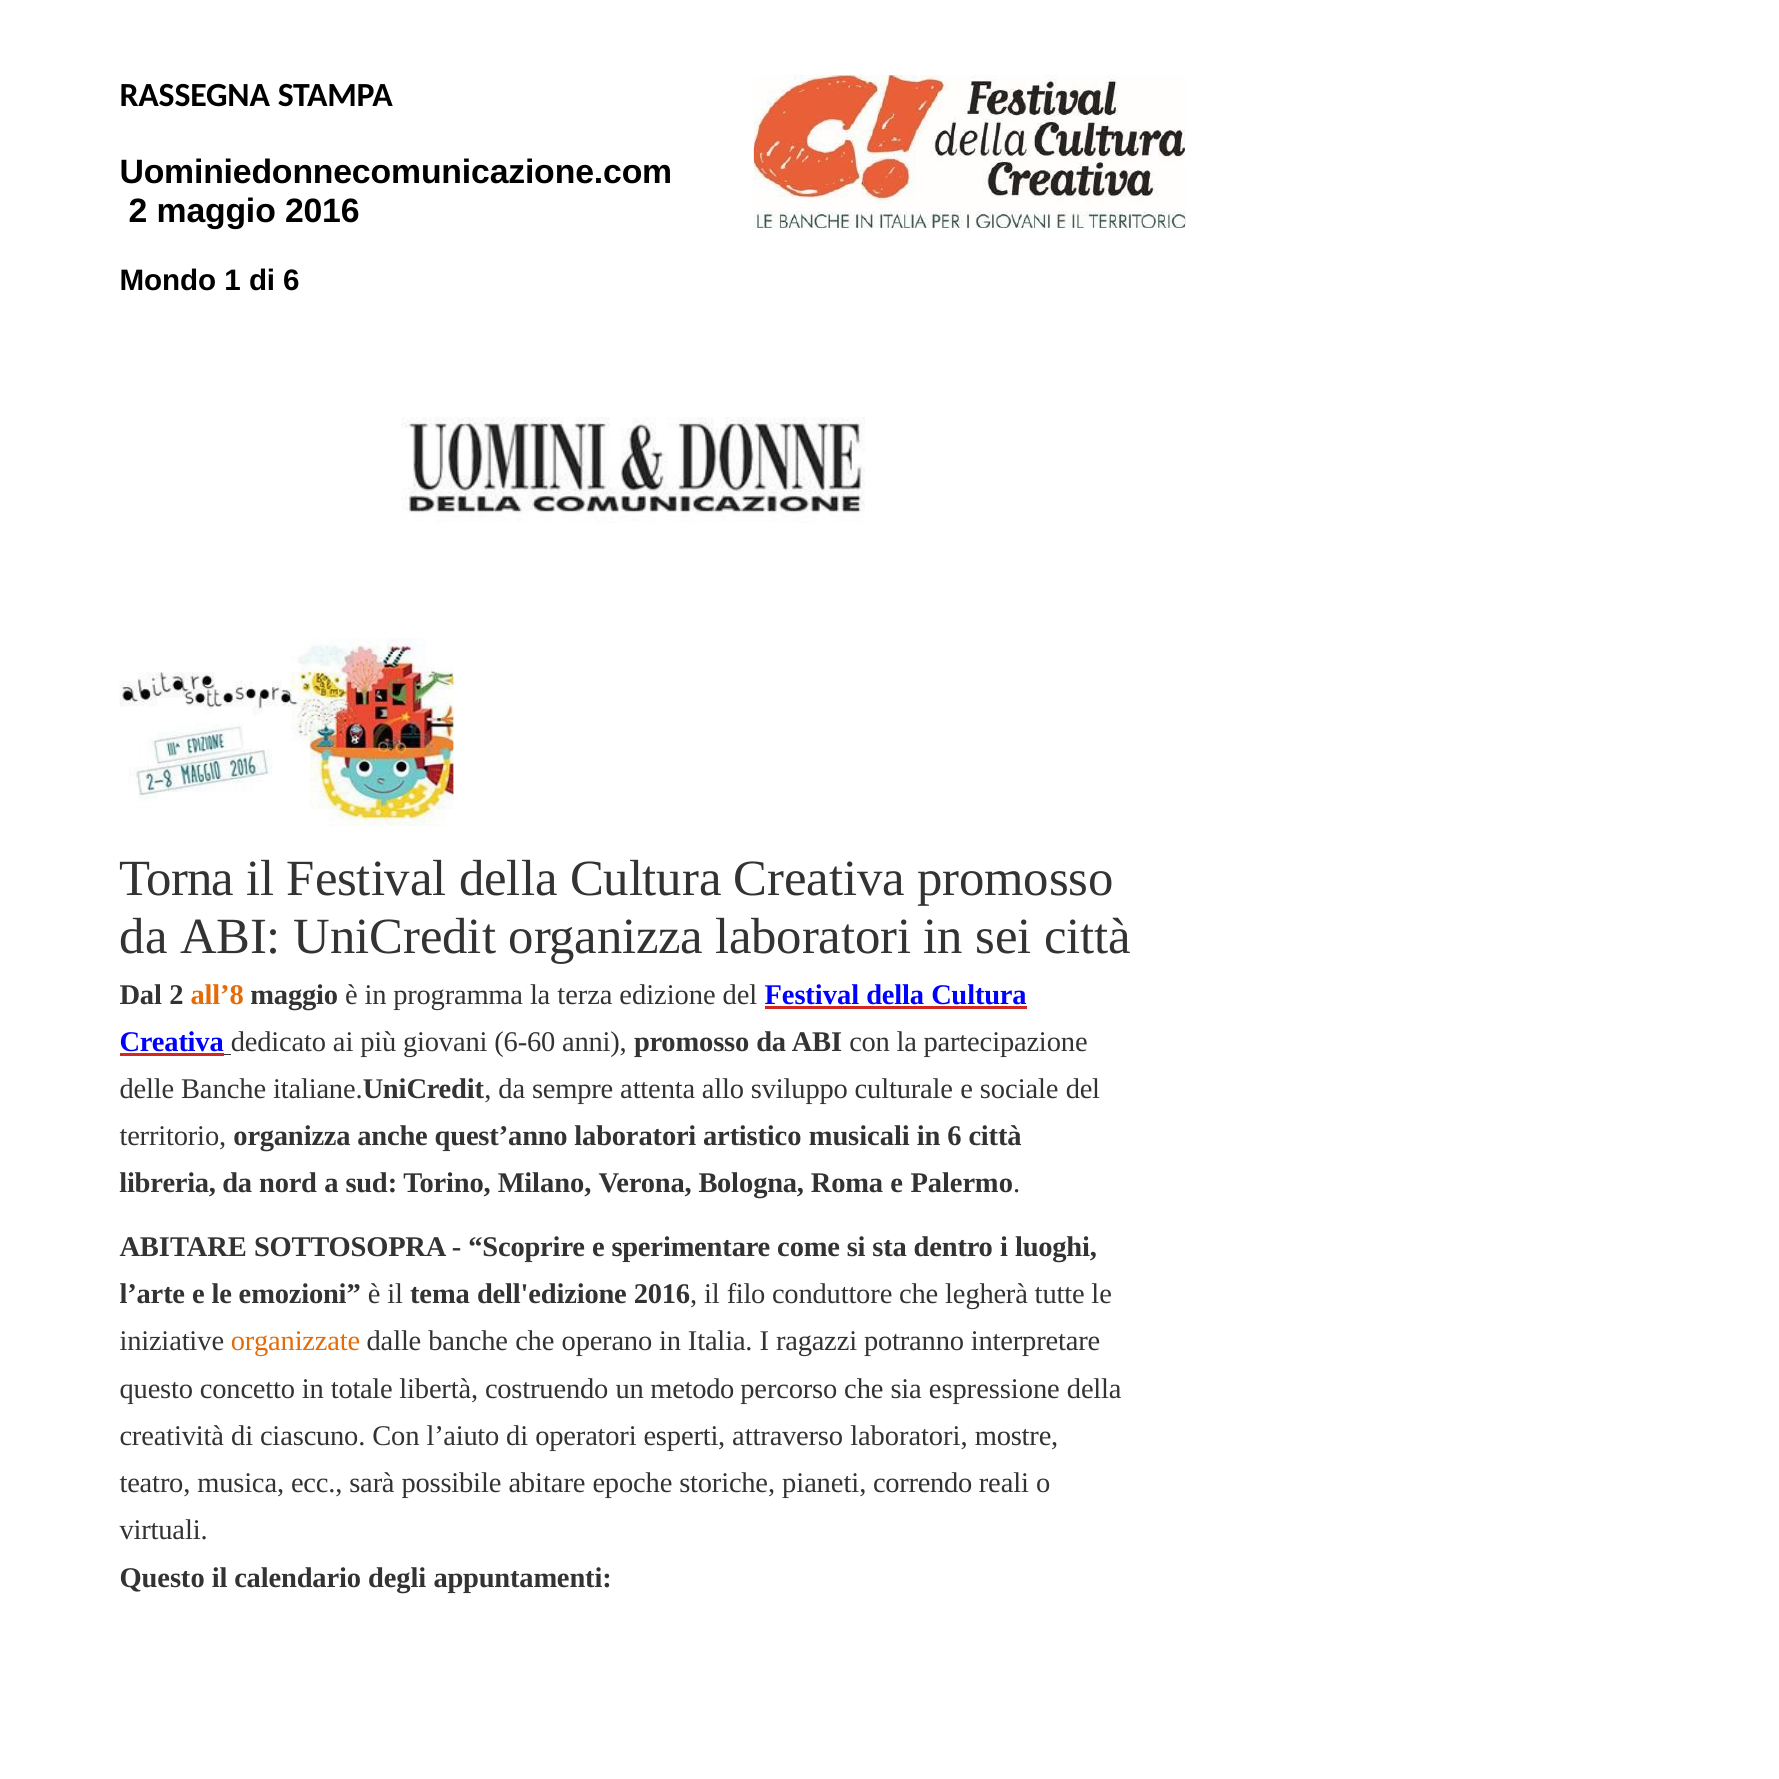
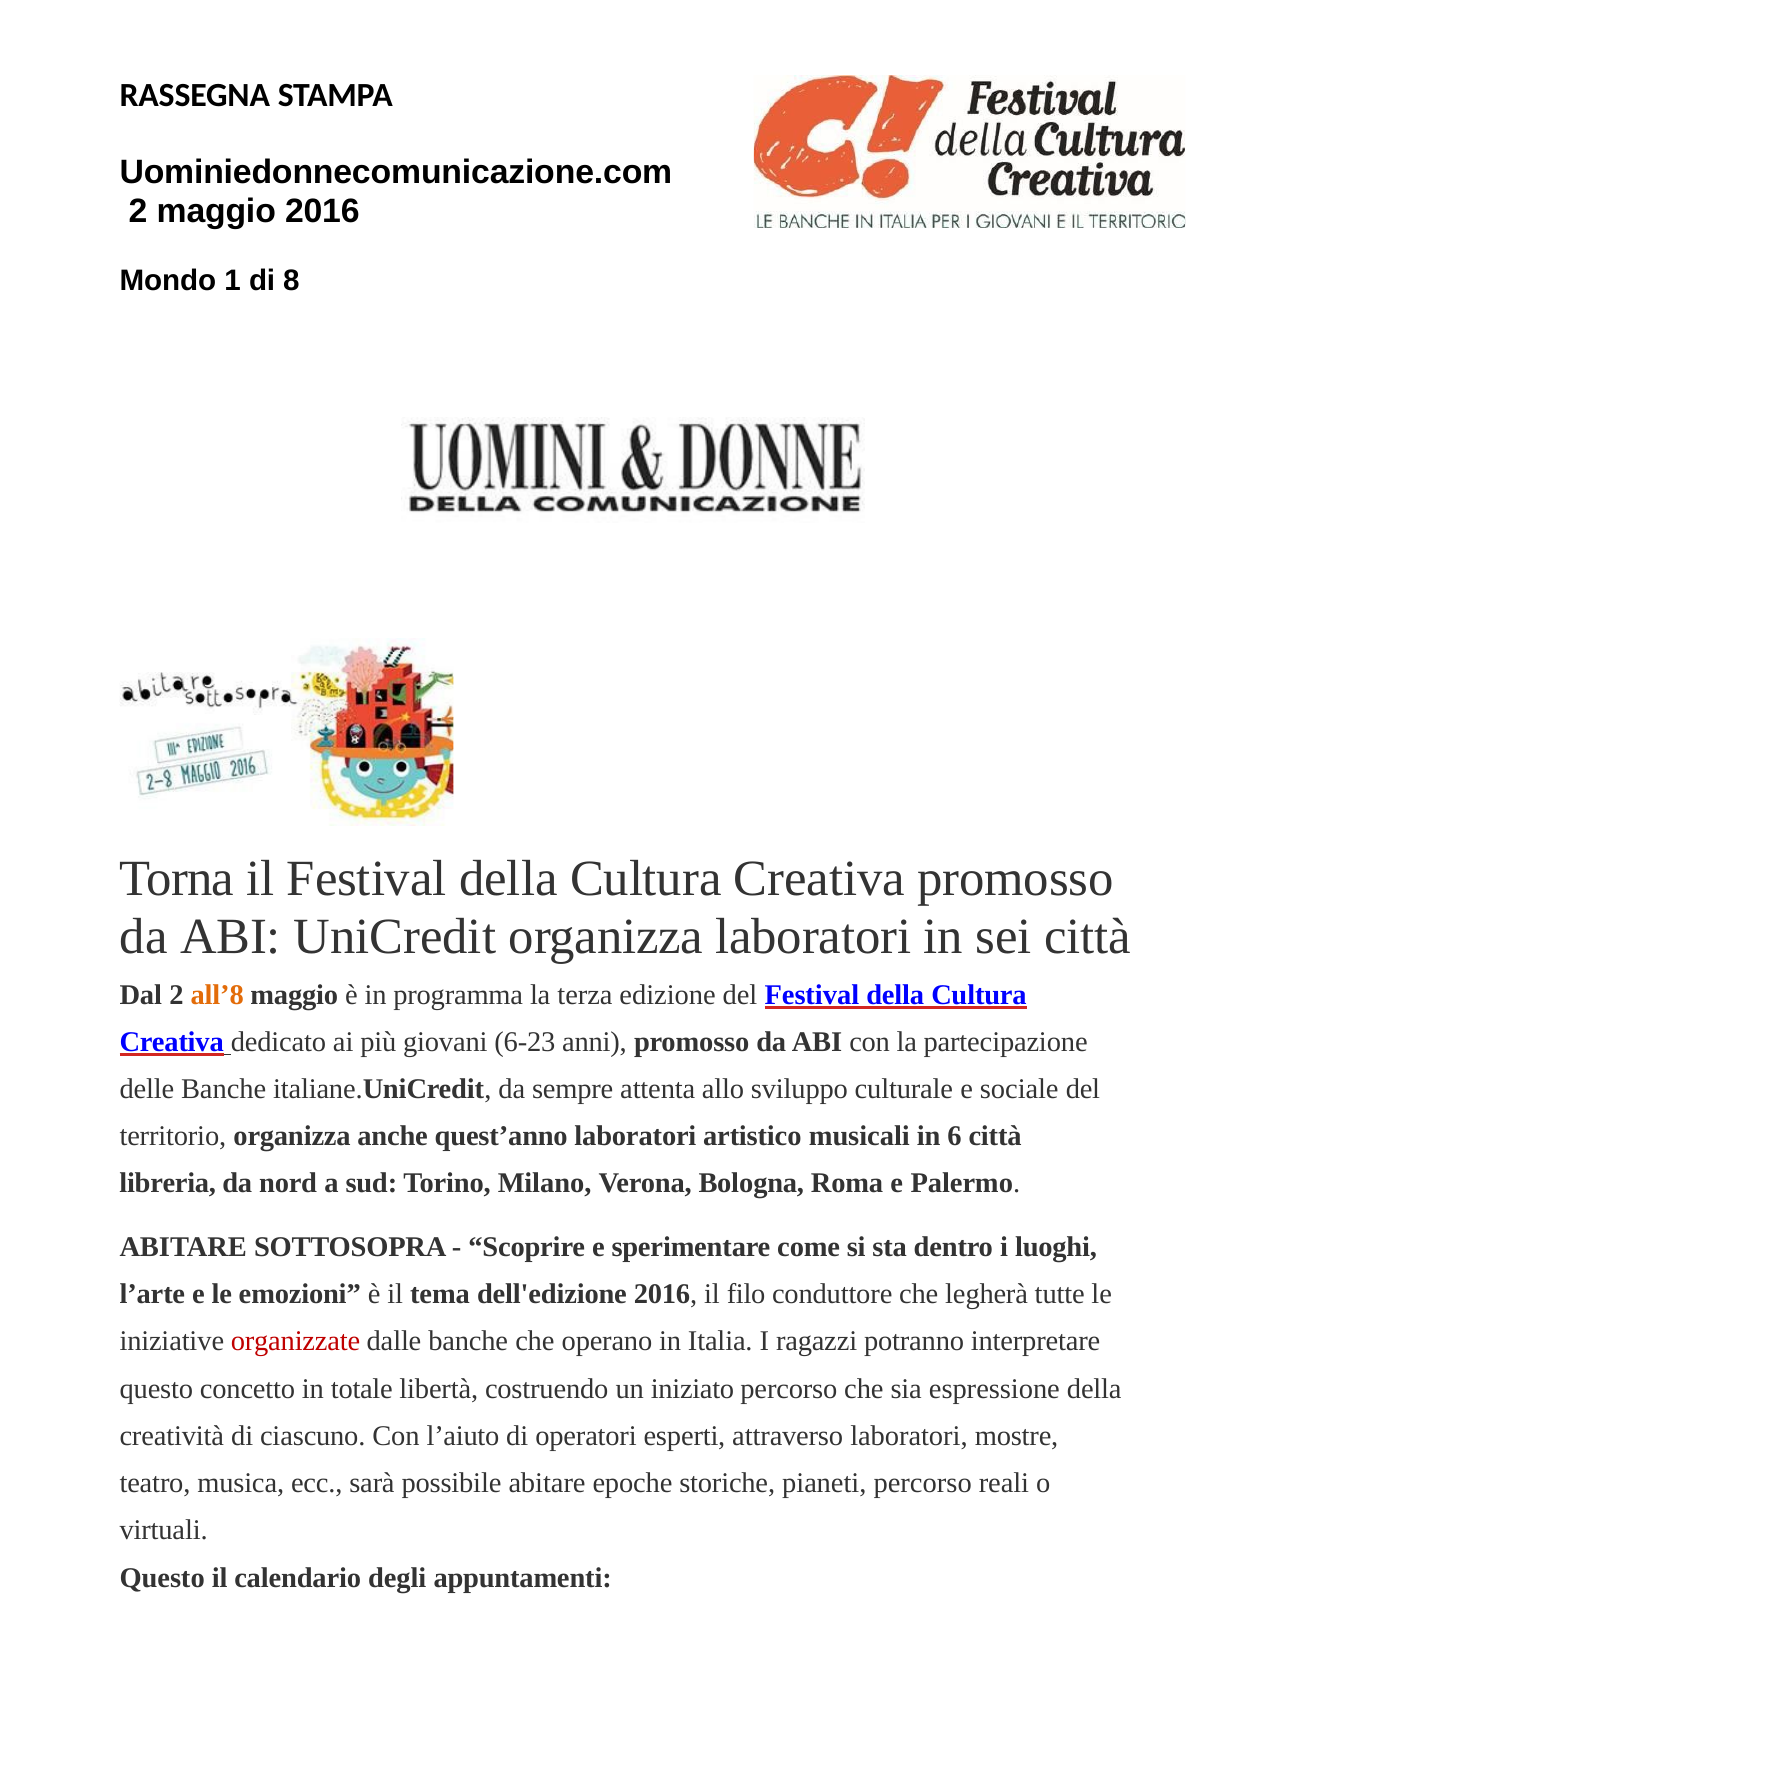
di 6: 6 -> 8
6-60: 6-60 -> 6-23
organizzate colour: orange -> red
metodo: metodo -> iniziato
pianeti correndo: correndo -> percorso
